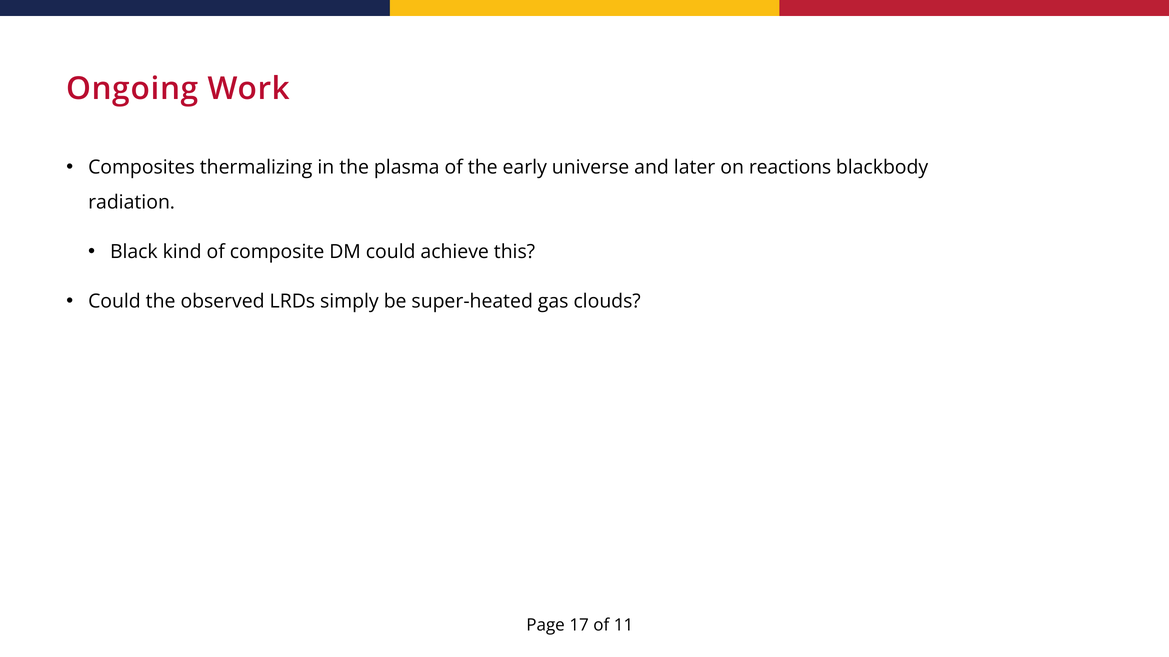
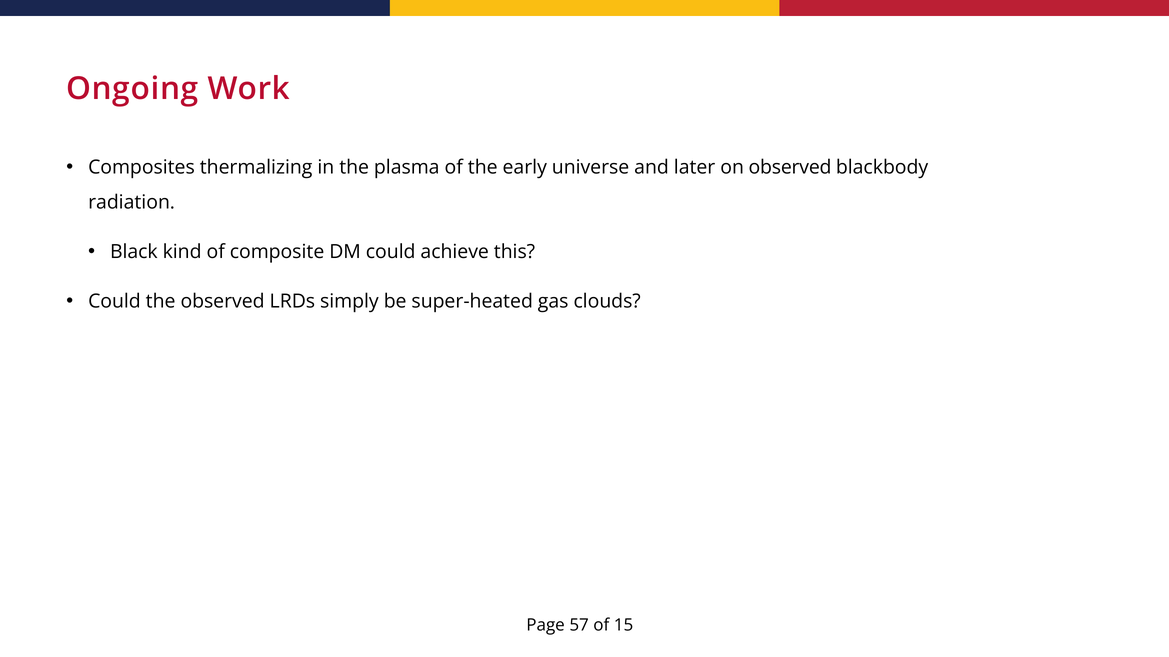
on reactions: reactions -> observed
17: 17 -> 57
11: 11 -> 15
